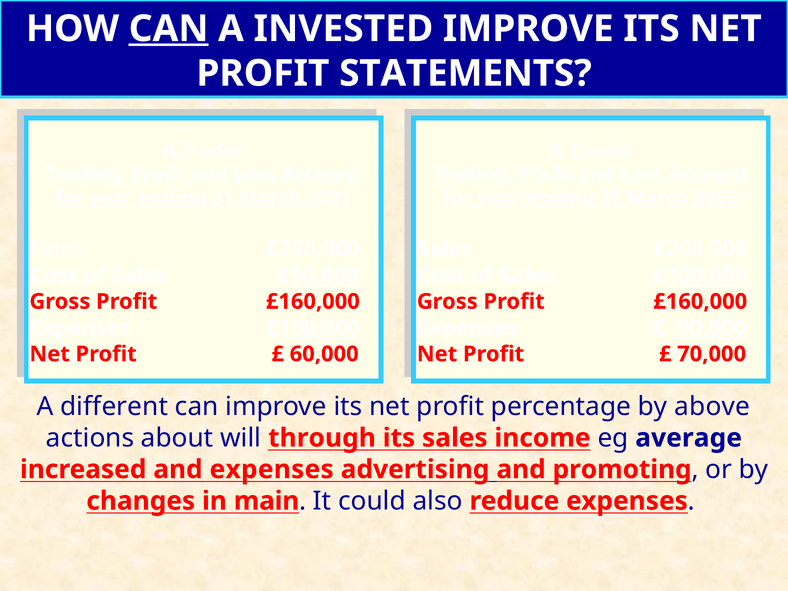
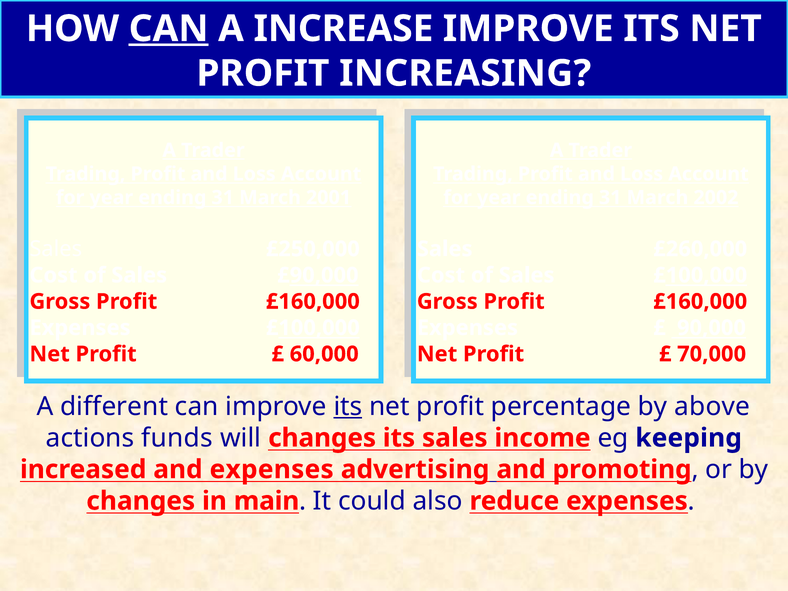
INVESTED: INVESTED -> INCREASE
STATEMENTS: STATEMENTS -> INCREASING
its at (348, 406) underline: none -> present
about: about -> funds
will through: through -> changes
average: average -> keeping
